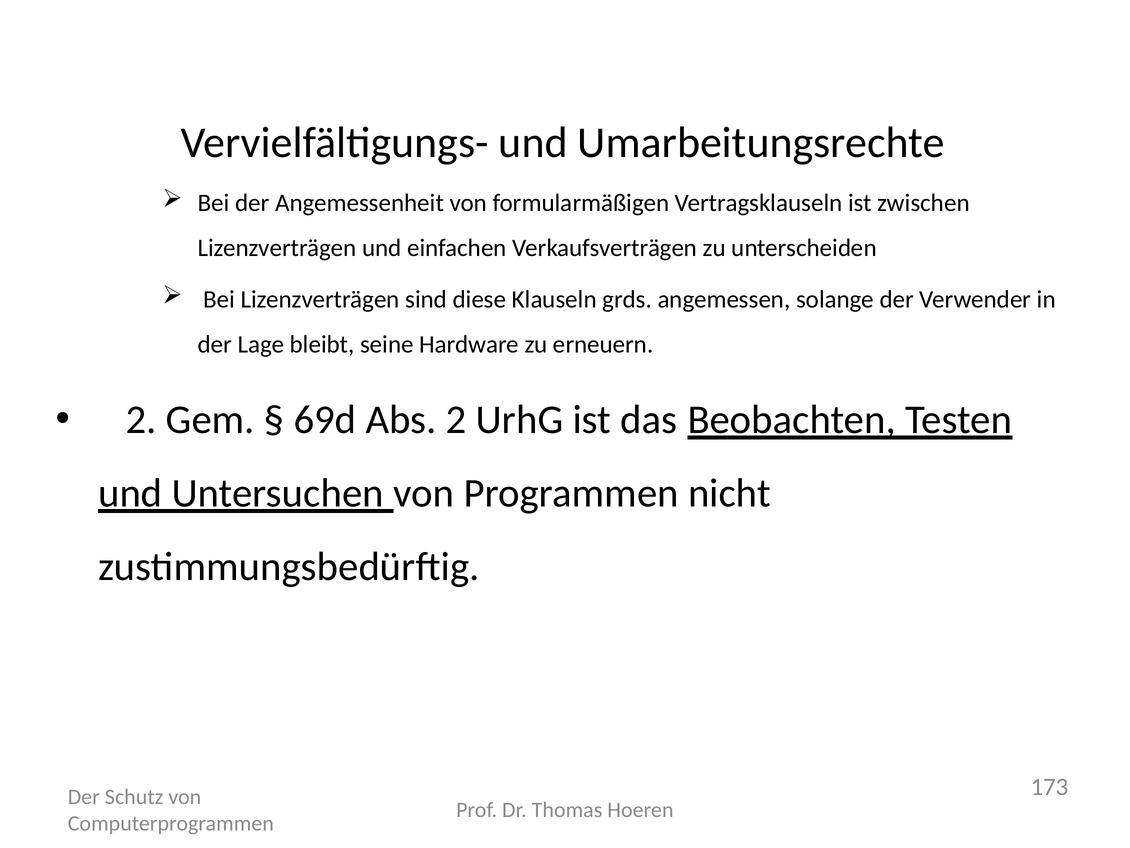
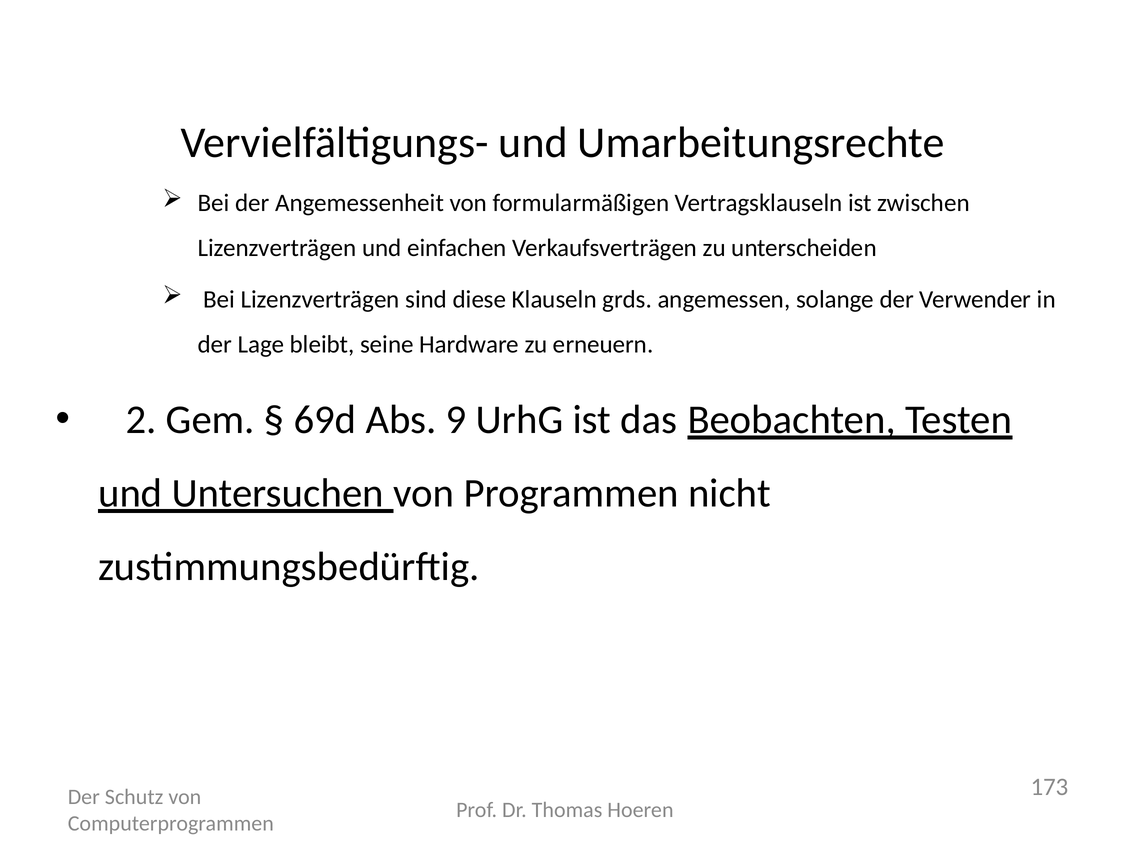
Abs 2: 2 -> 9
